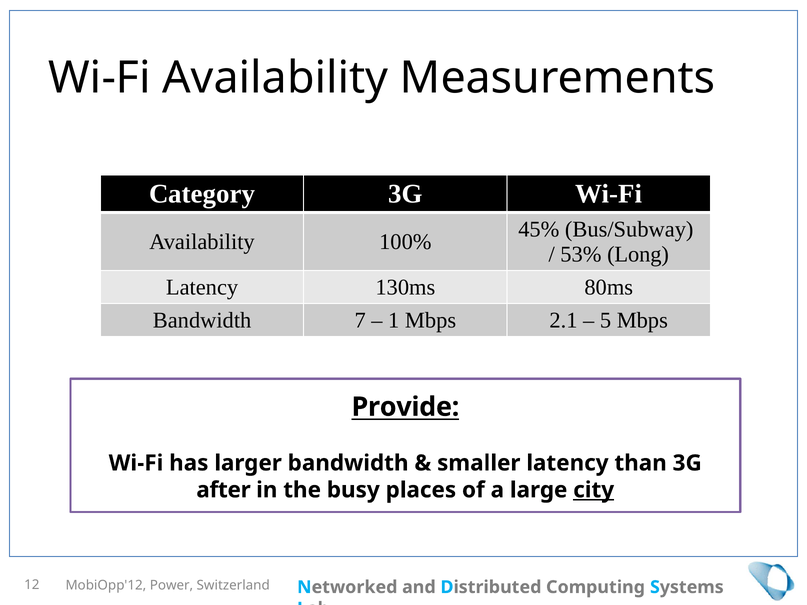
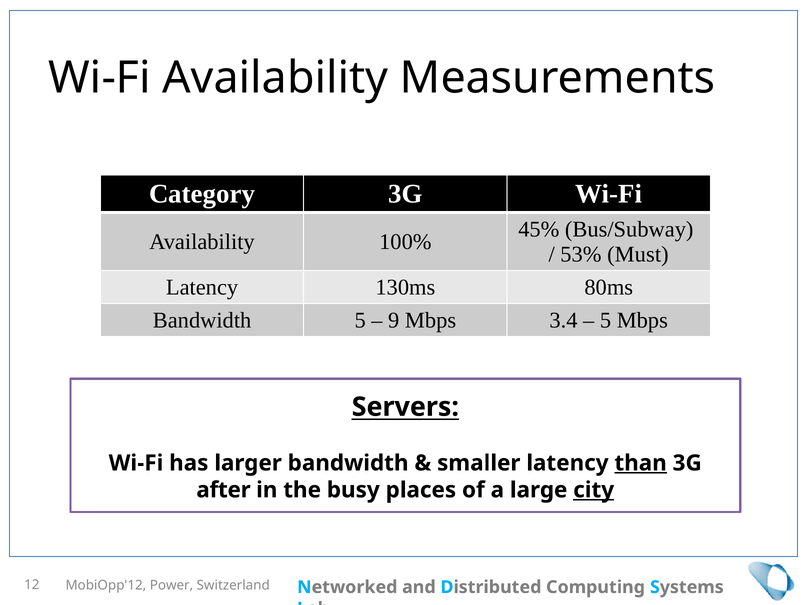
Long: Long -> Must
Bandwidth 7: 7 -> 5
1: 1 -> 9
2.1: 2.1 -> 3.4
Provide: Provide -> Servers
than underline: none -> present
